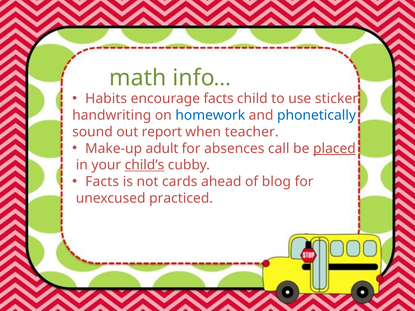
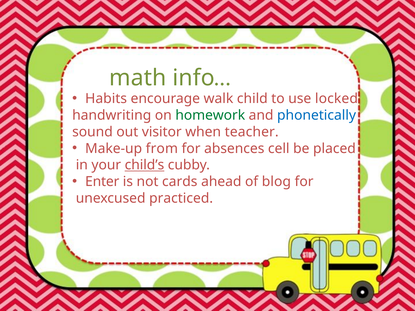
encourage facts: facts -> walk
sticker: sticker -> locked
homework colour: blue -> green
report: report -> visitor
adult: adult -> from
call: call -> cell
placed underline: present -> none
Facts at (102, 182): Facts -> Enter
